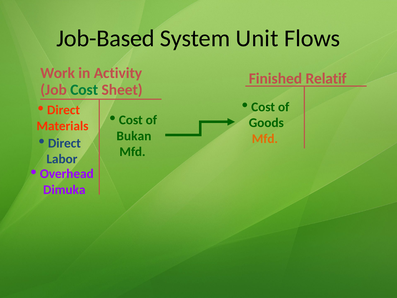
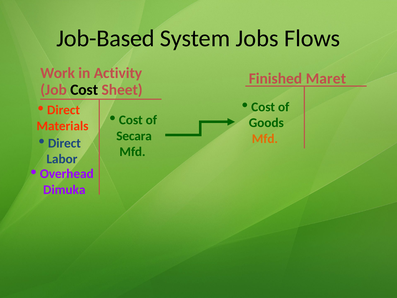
Unit: Unit -> Jobs
Relatif: Relatif -> Maret
Cost colour: green -> black
Bukan: Bukan -> Secara
